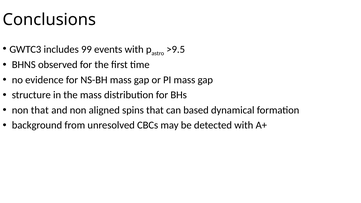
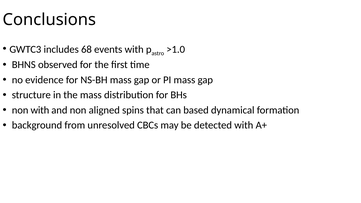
99: 99 -> 68
>9.5: >9.5 -> >1.0
non that: that -> with
